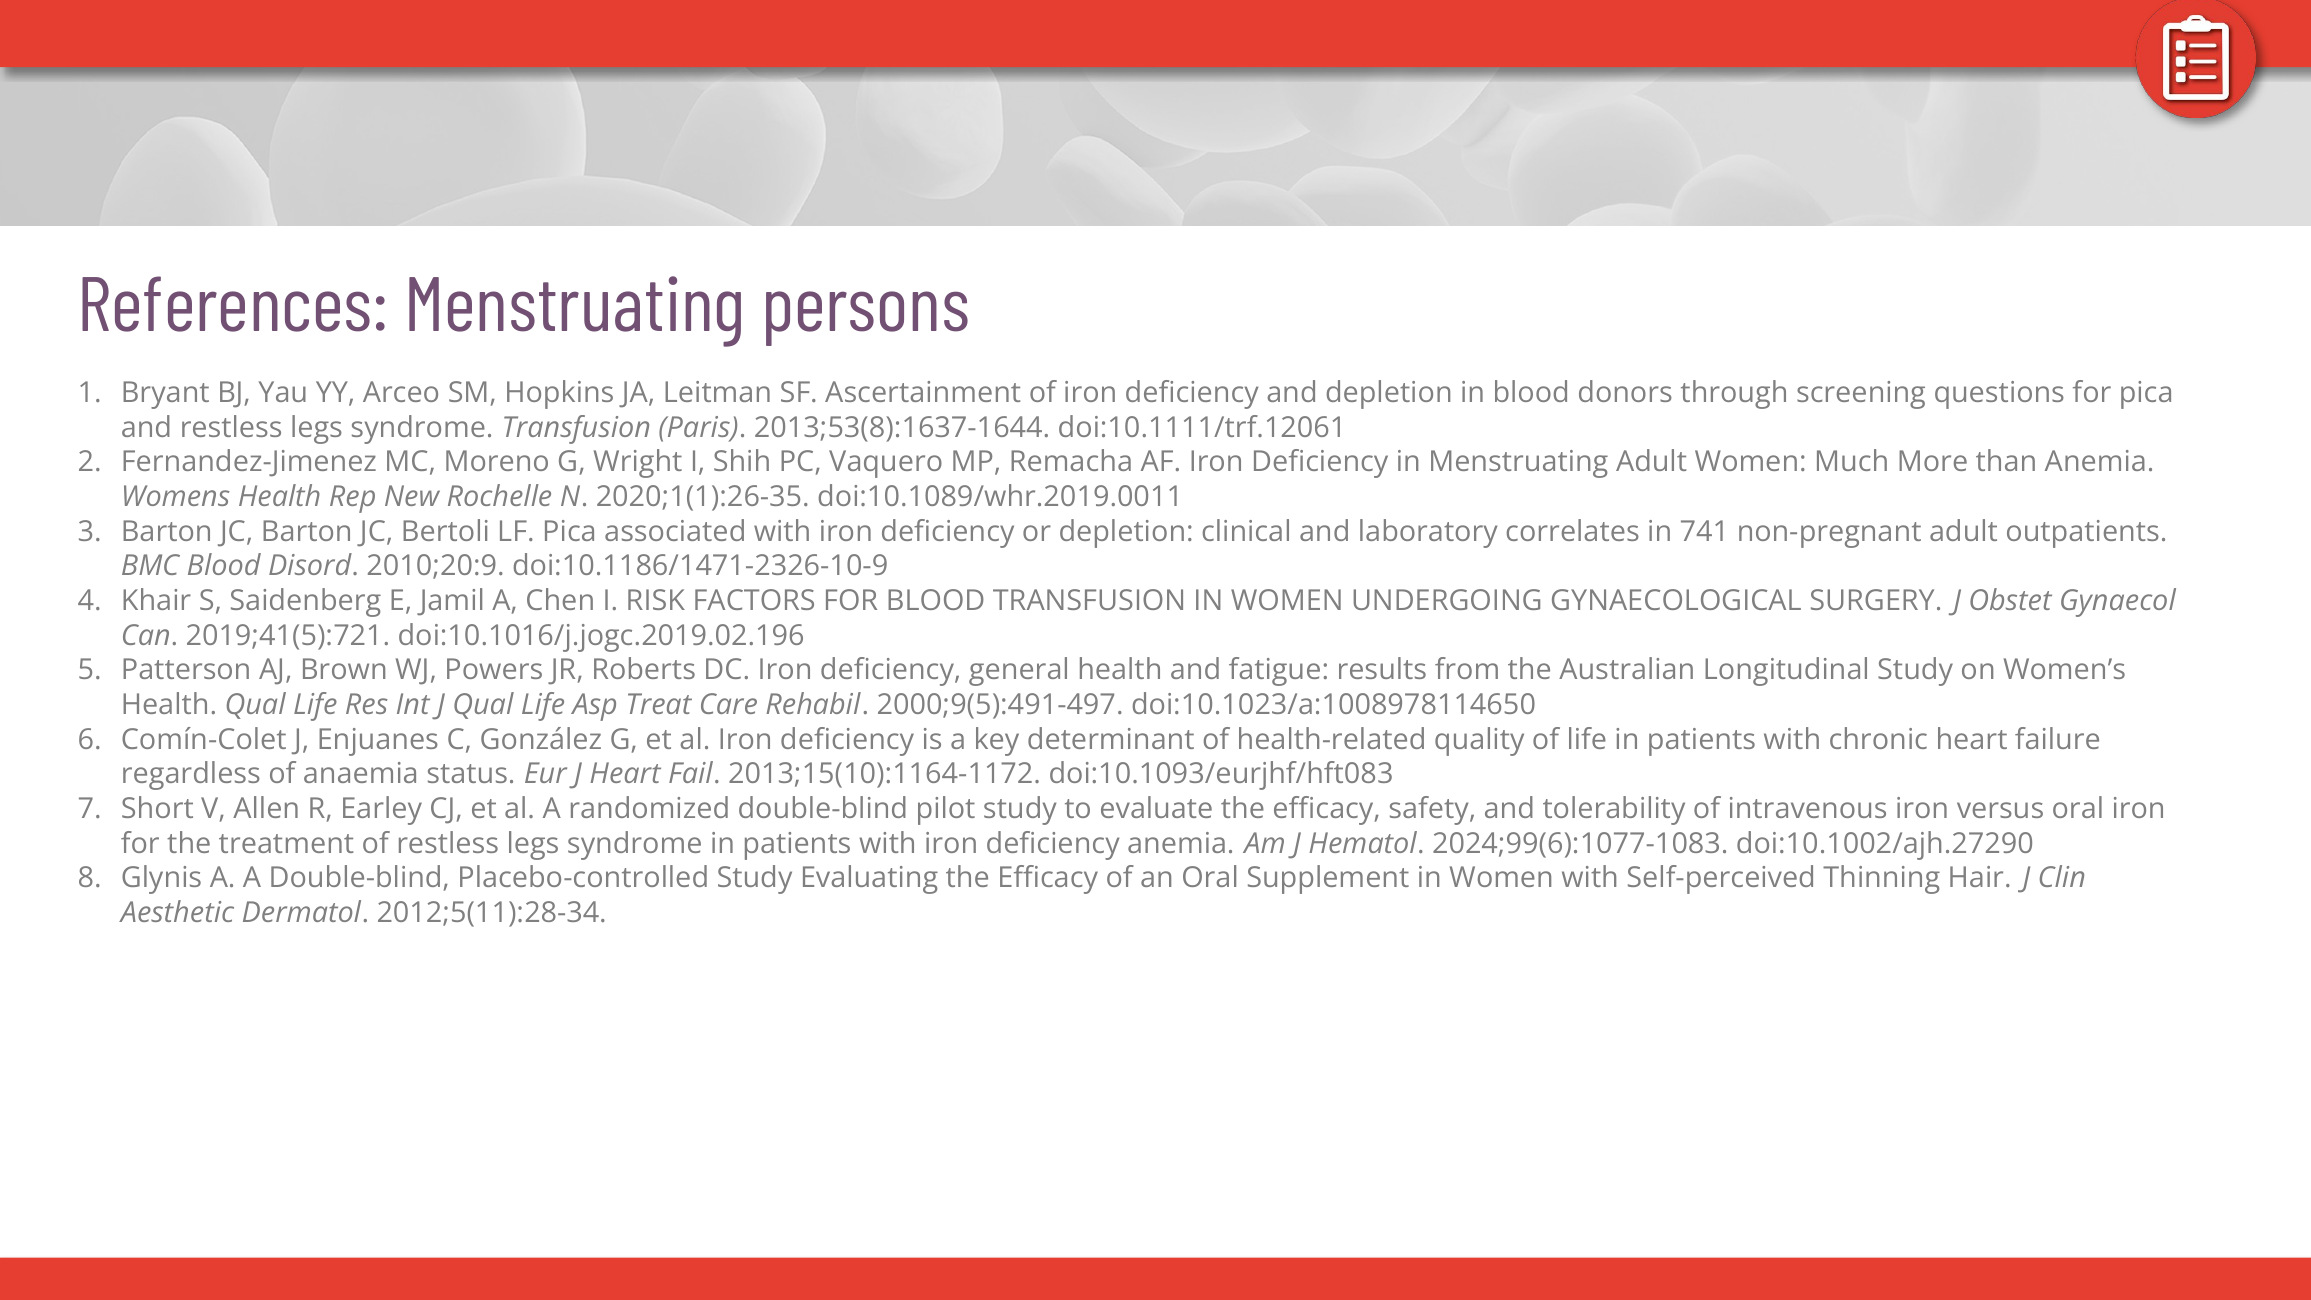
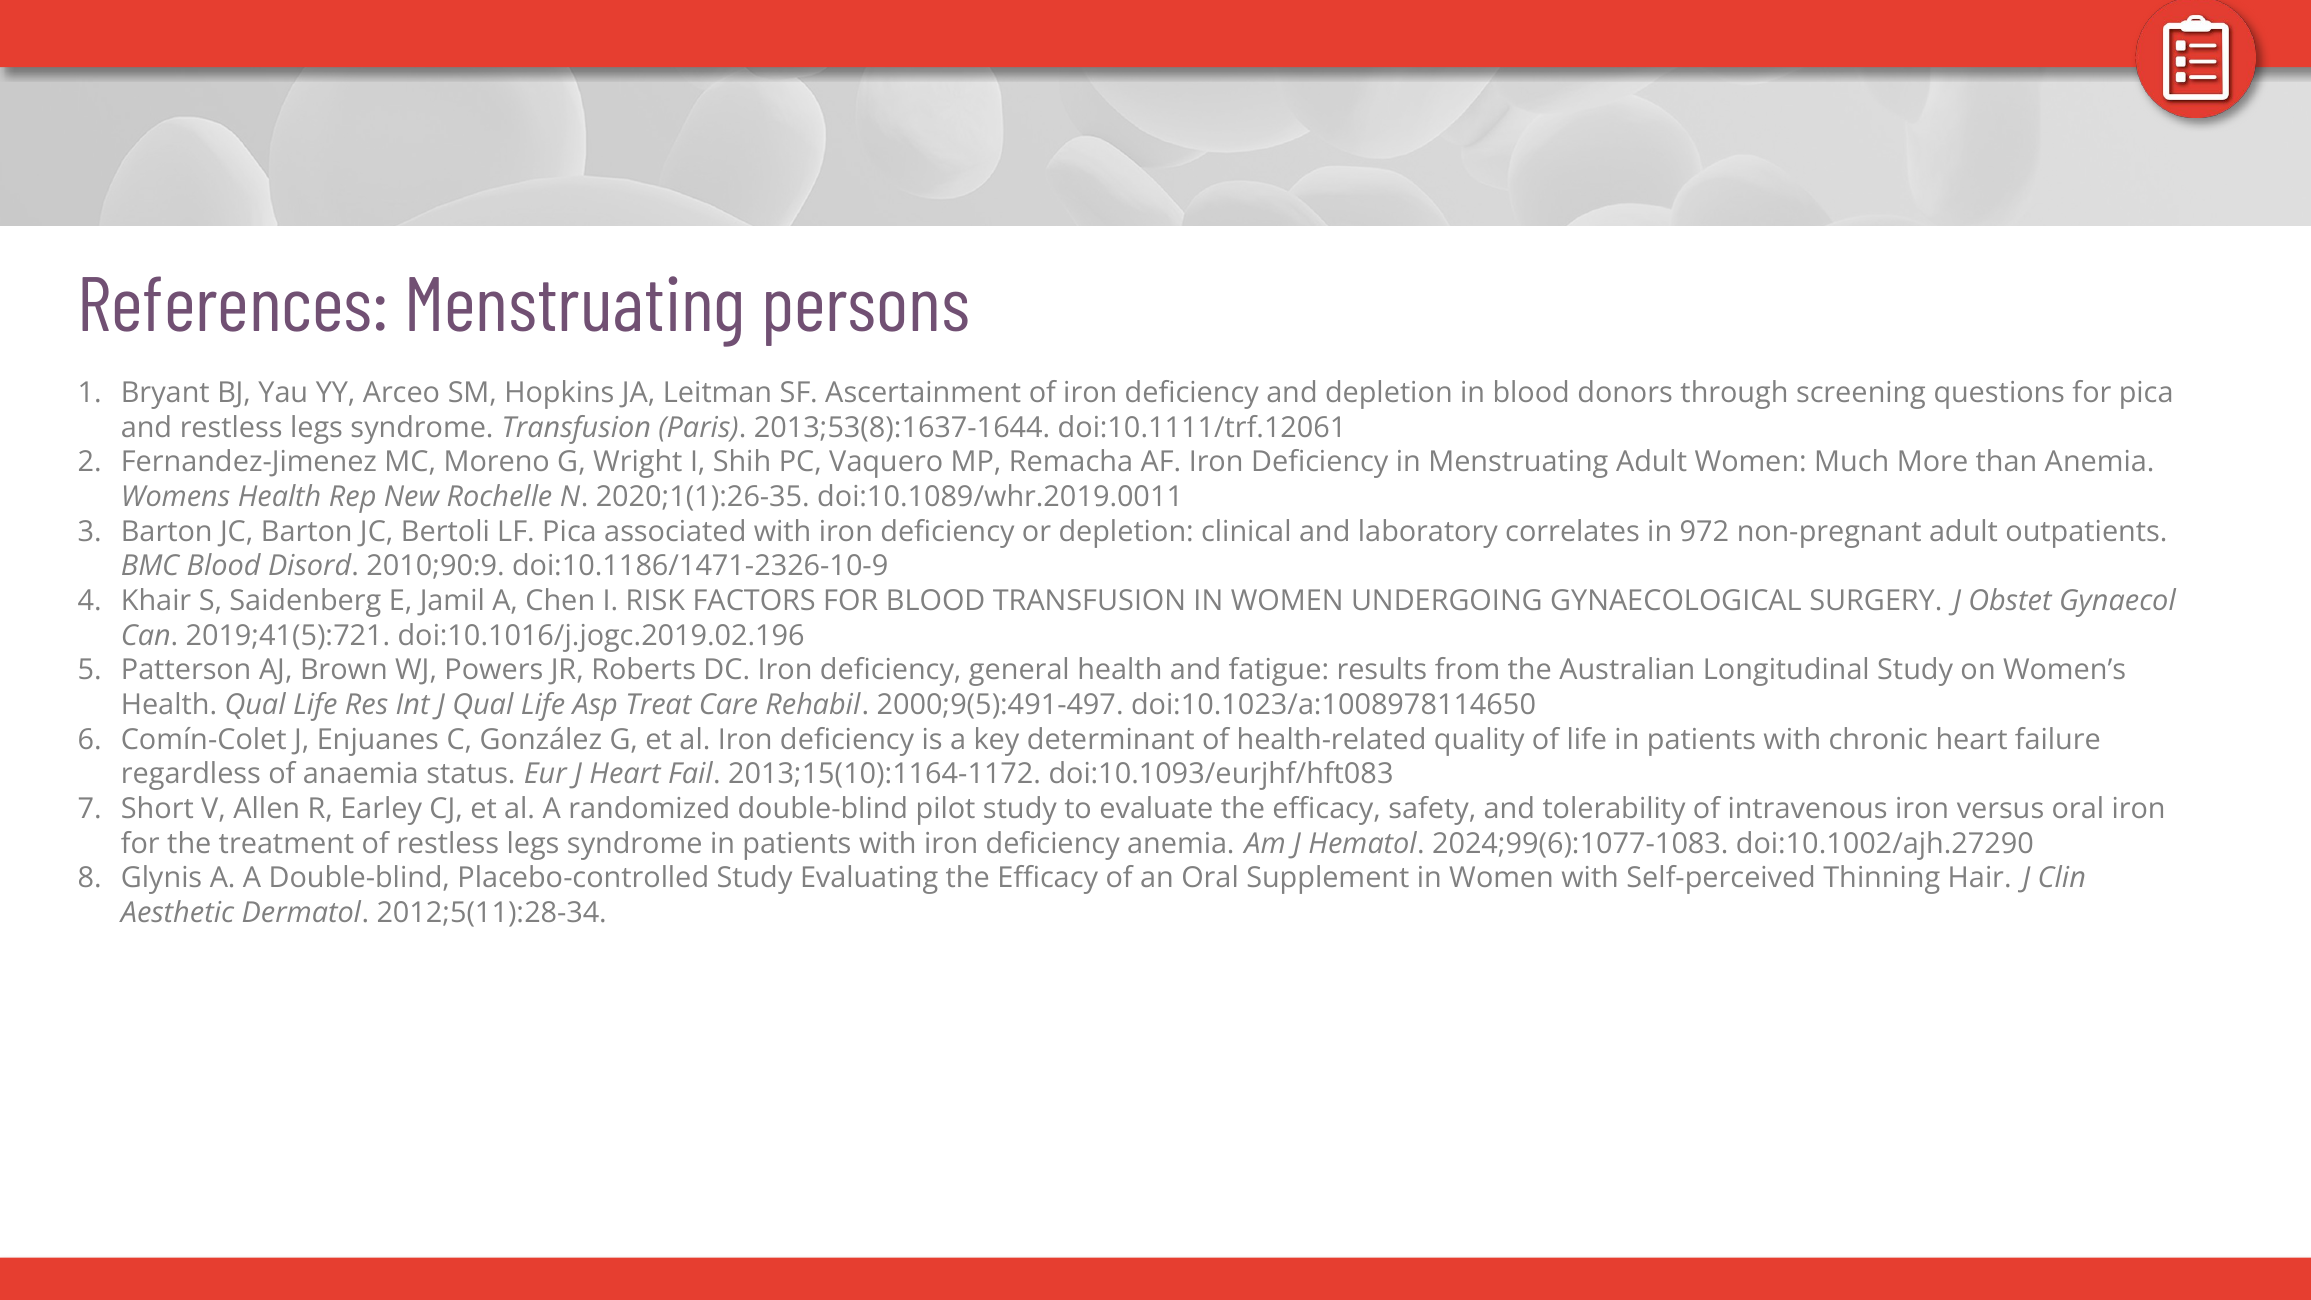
741: 741 -> 972
2010;20:9: 2010;20:9 -> 2010;90:9
